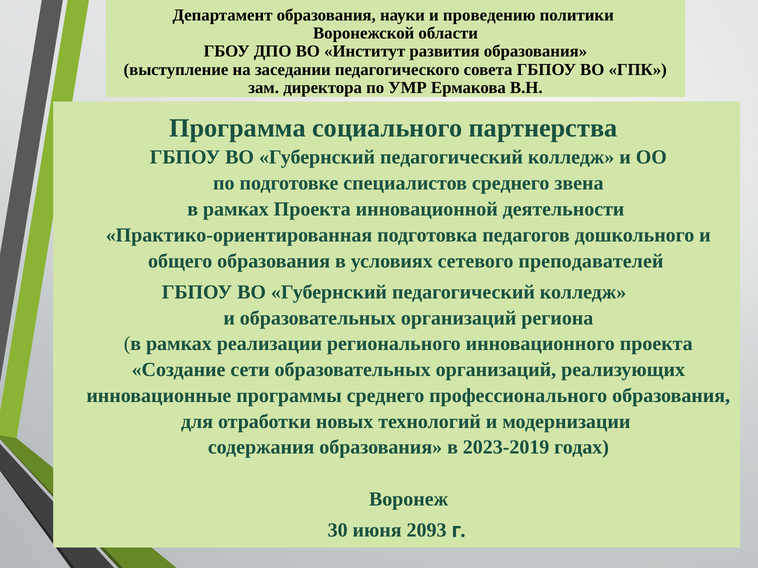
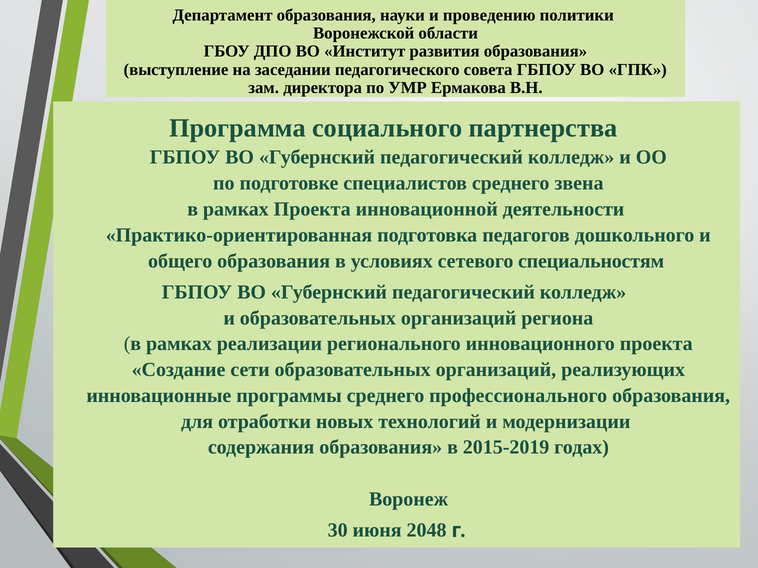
преподавателей: преподавателей -> специальностям
2023-2019: 2023-2019 -> 2015-2019
2093: 2093 -> 2048
